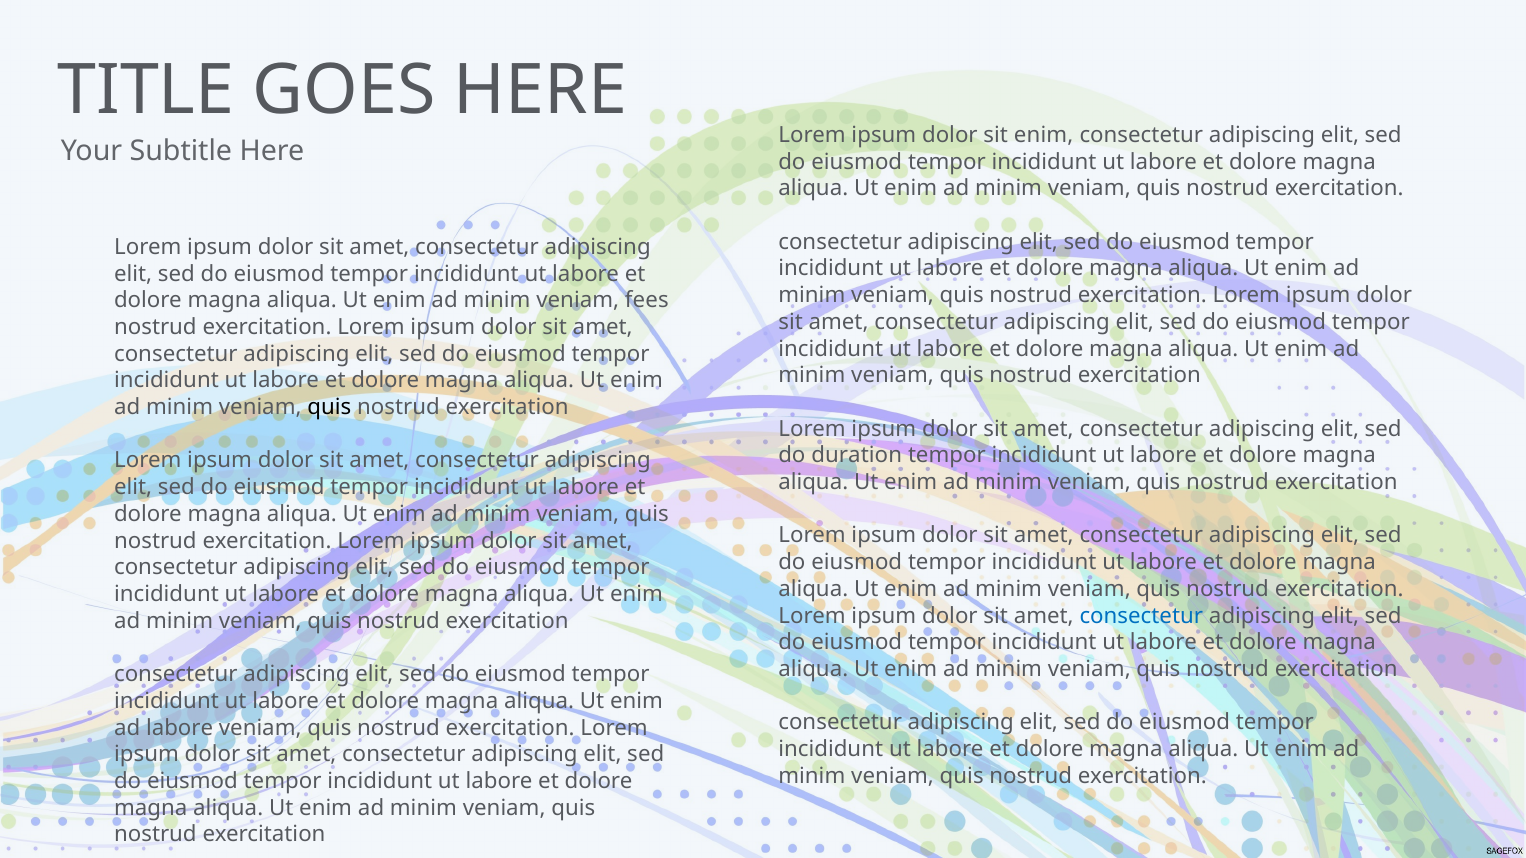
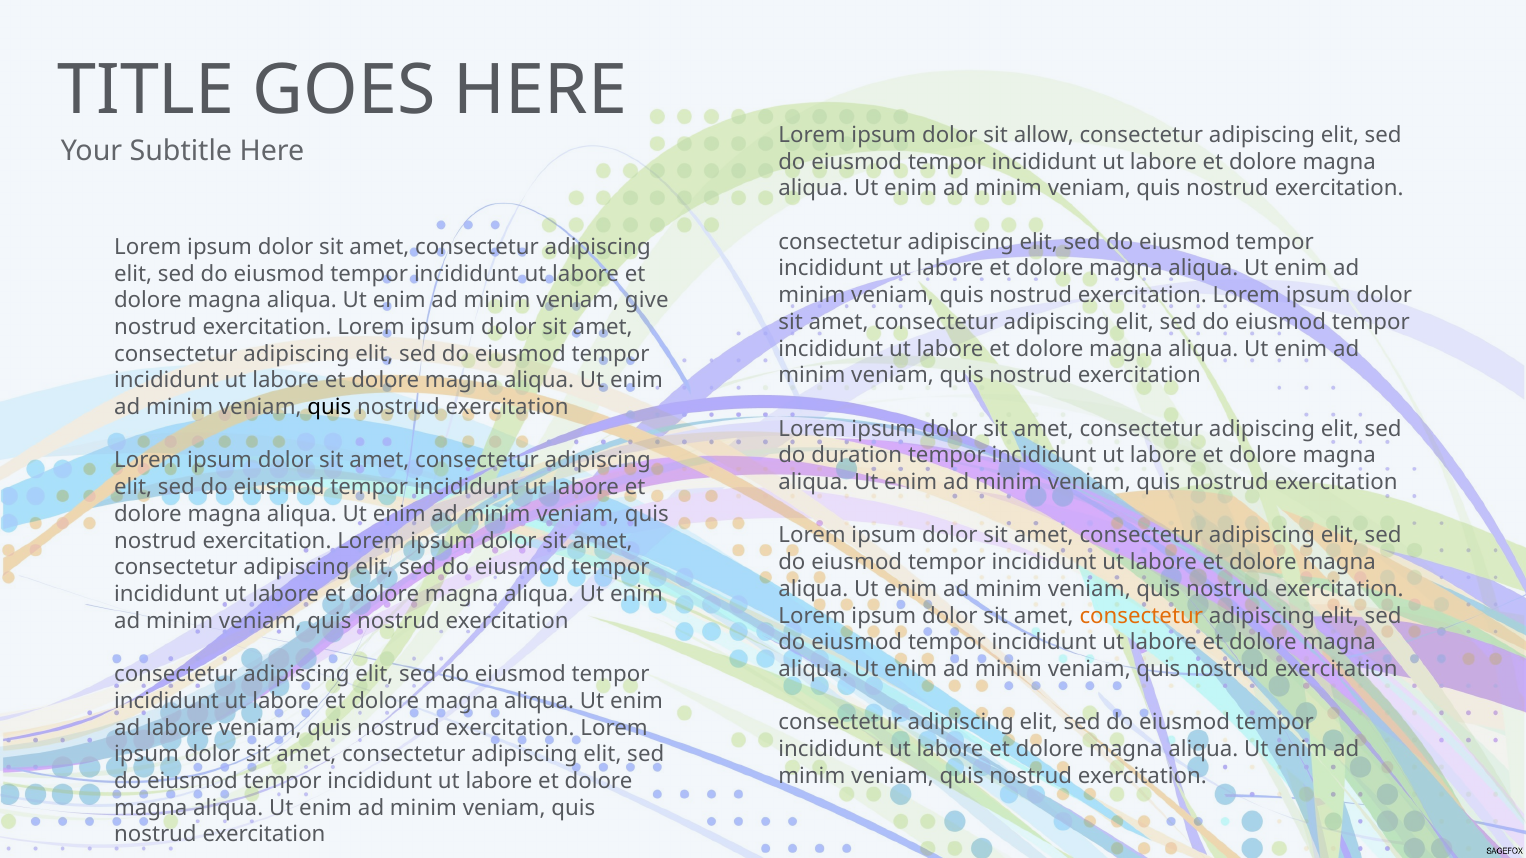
sit enim: enim -> allow
fees: fees -> give
consectetur at (1141, 616) colour: blue -> orange
